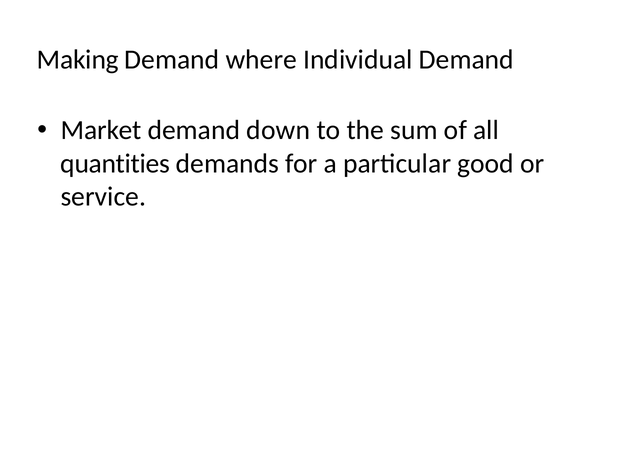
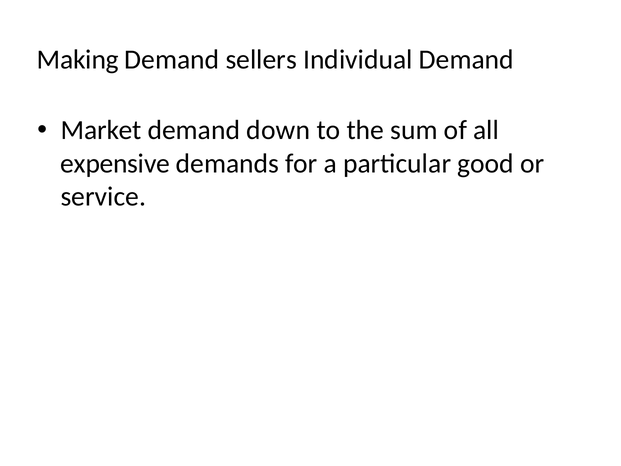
where: where -> sellers
quantities: quantities -> expensive
